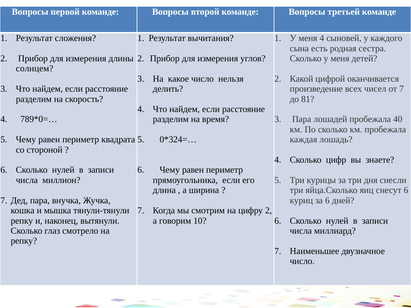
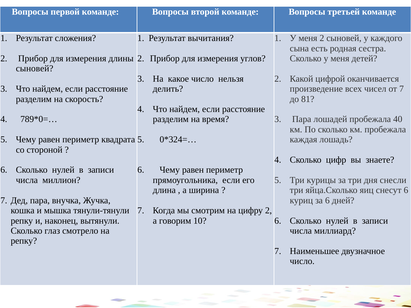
меня 4: 4 -> 2
солнцем at (35, 69): солнцем -> сыновей
